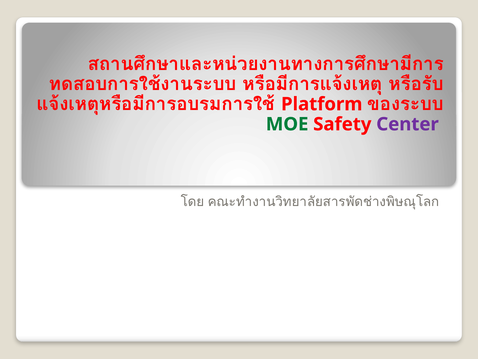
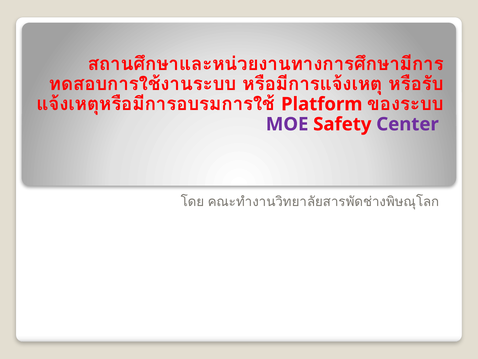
MOE colour: green -> purple
